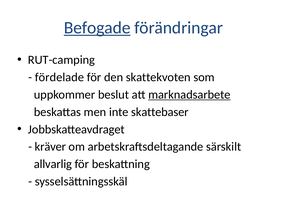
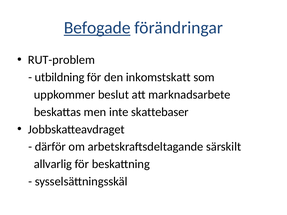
RUT-camping: RUT-camping -> RUT-problem
fördelade: fördelade -> utbildning
skattekvoten: skattekvoten -> inkomstskatt
marknadsarbete underline: present -> none
kräver: kräver -> därför
